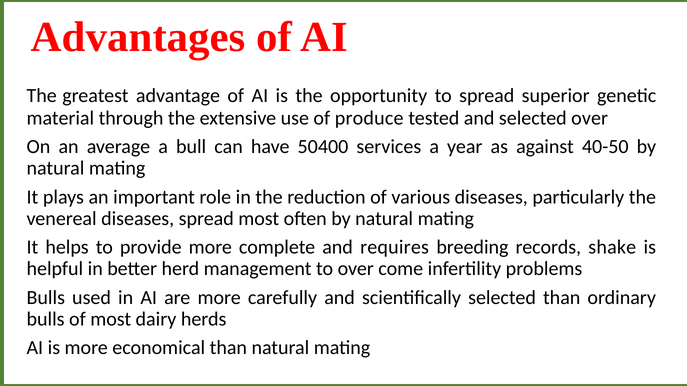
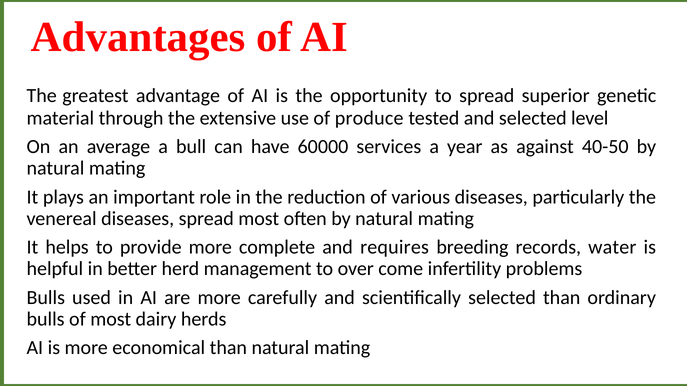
selected over: over -> level
50400: 50400 -> 60000
shake: shake -> water
